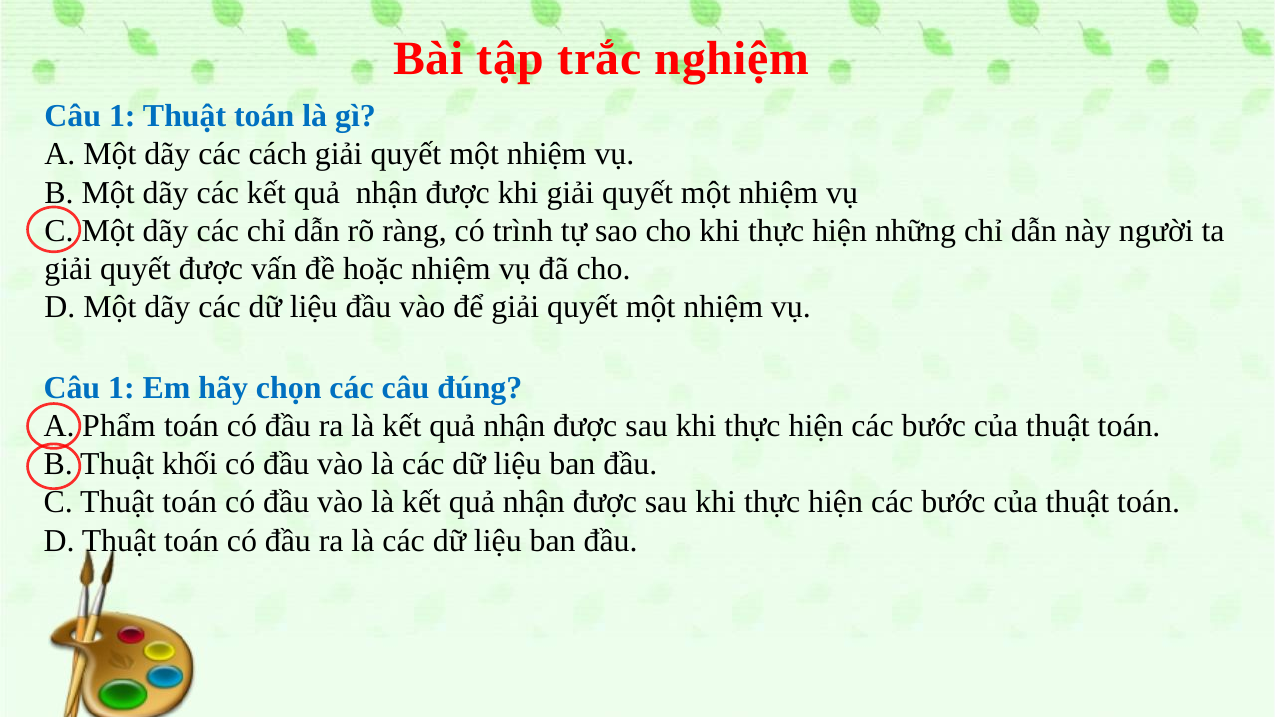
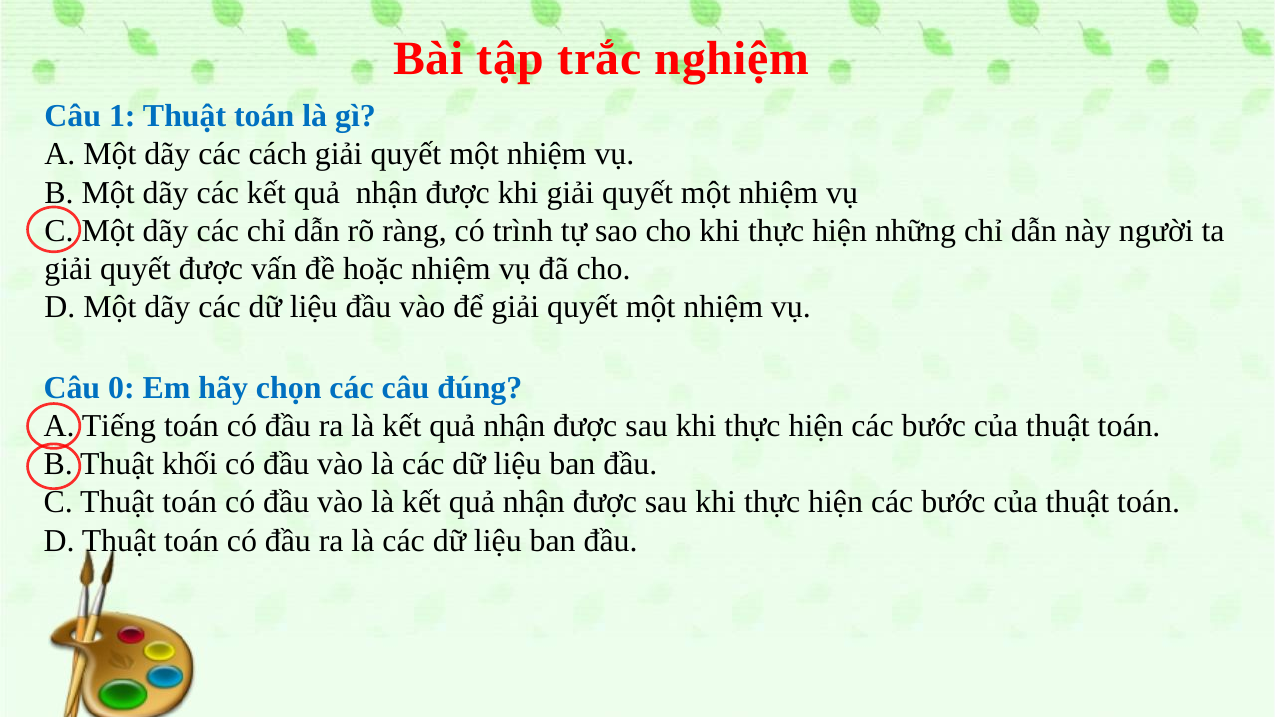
1 at (121, 388): 1 -> 0
Phẩm: Phẩm -> Tiếng
